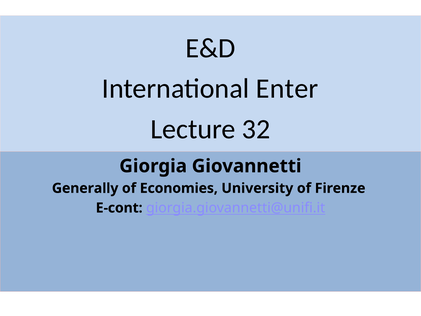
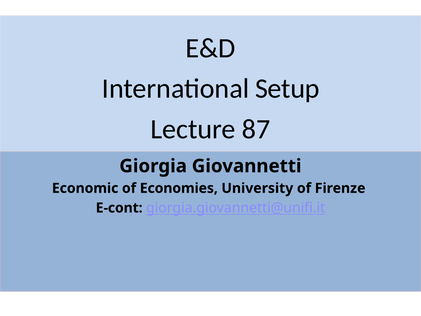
Enter: Enter -> Setup
32: 32 -> 87
Generally: Generally -> Economic
